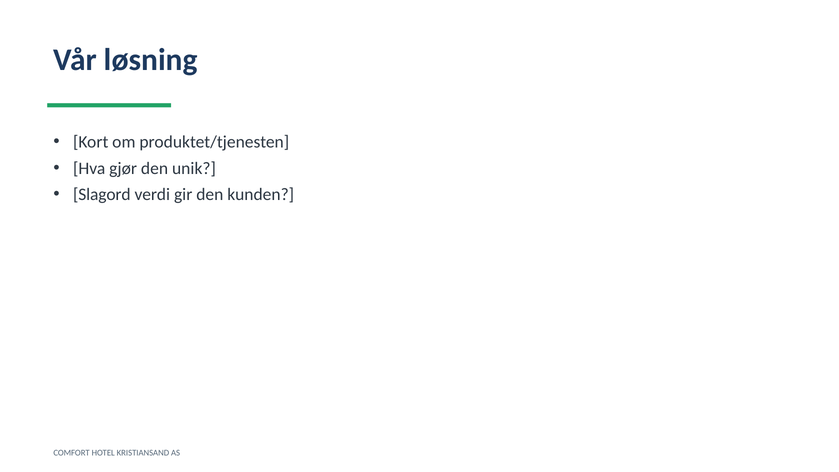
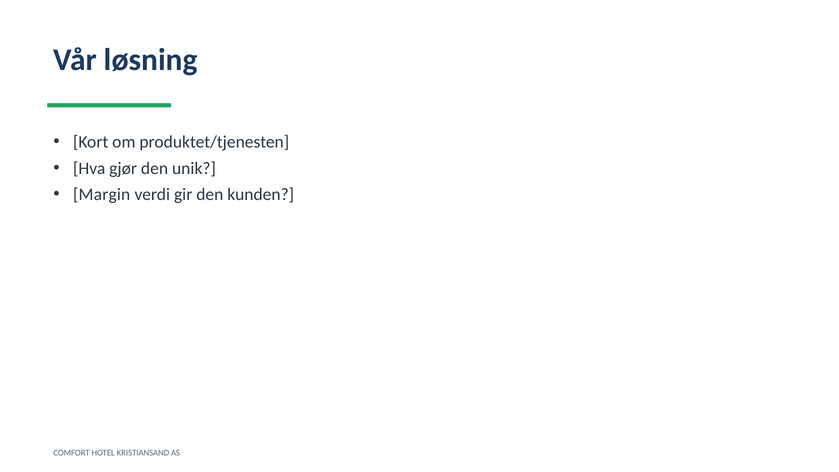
Slagord: Slagord -> Margin
